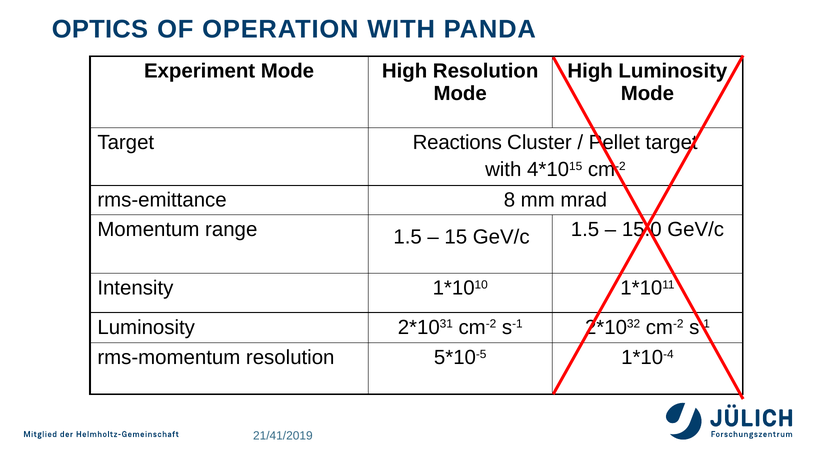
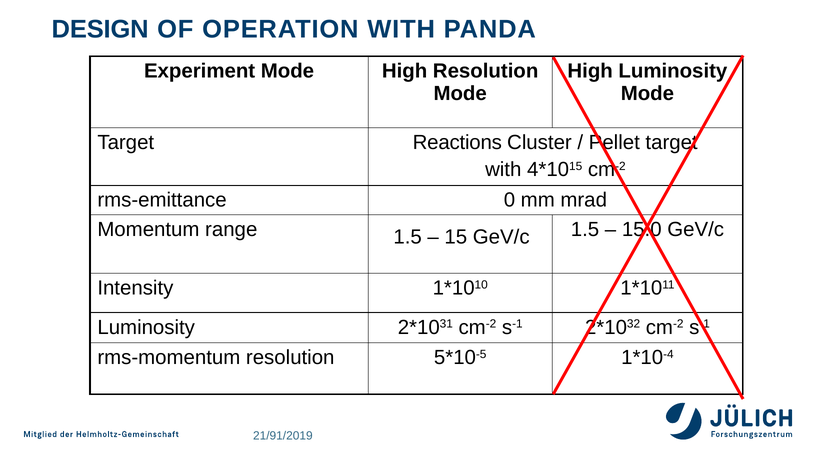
OPTICS: OPTICS -> DESIGN
8: 8 -> 0
21/41/2019: 21/41/2019 -> 21/91/2019
